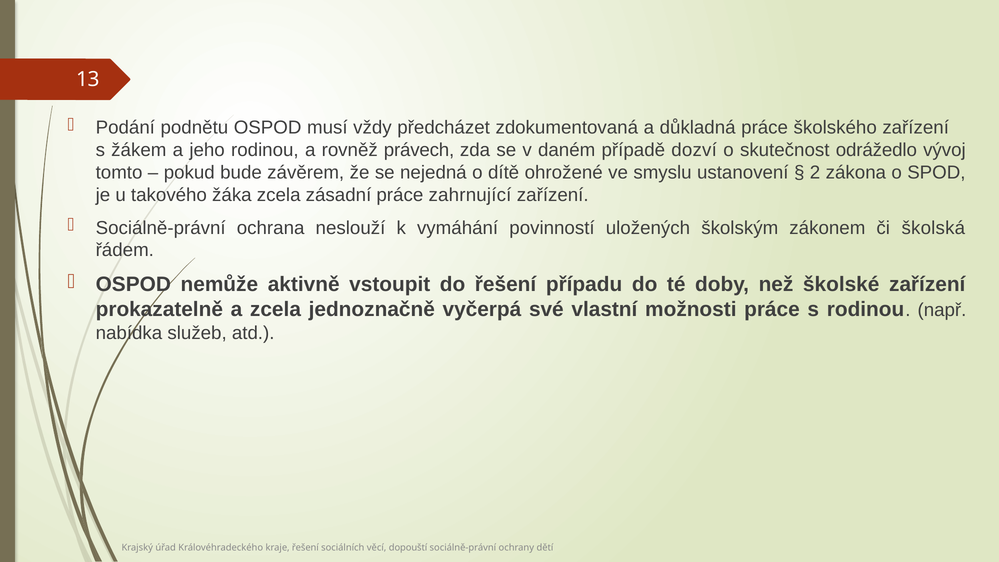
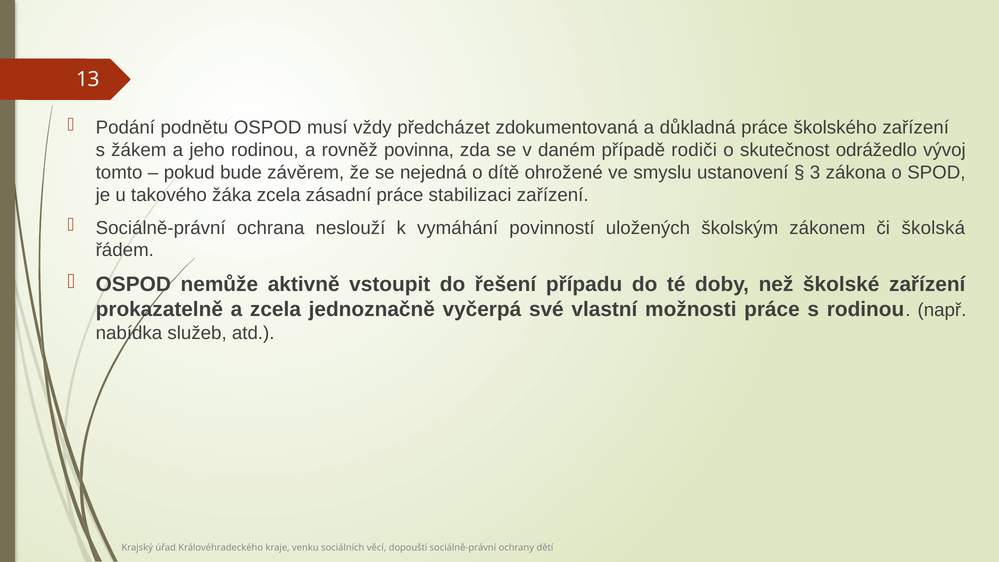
právech: právech -> povinna
dozví: dozví -> rodiči
2: 2 -> 3
zahrnující: zahrnující -> stabilizaci
kraje řešení: řešení -> venku
